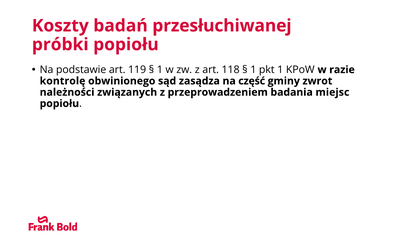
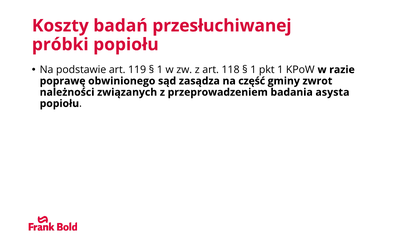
kontrolę: kontrolę -> poprawę
miejsc: miejsc -> asysta
